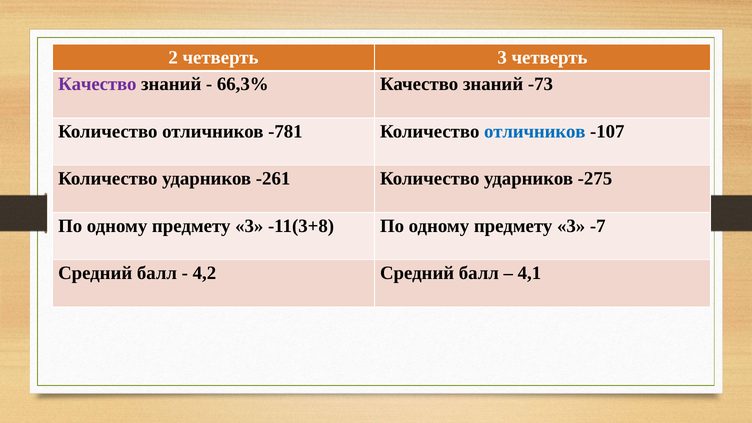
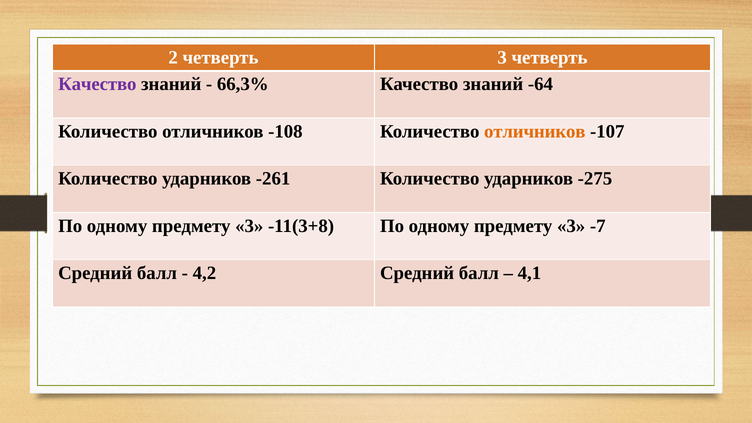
-73: -73 -> -64
-781: -781 -> -108
отличников at (535, 131) colour: blue -> orange
